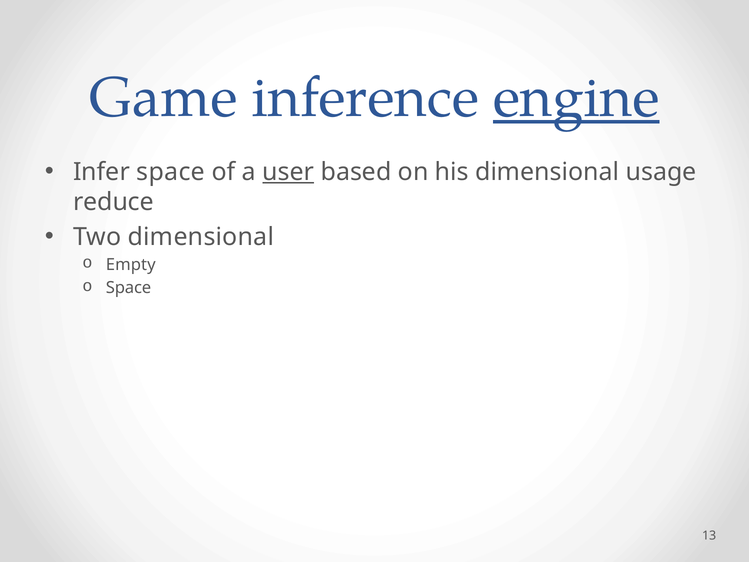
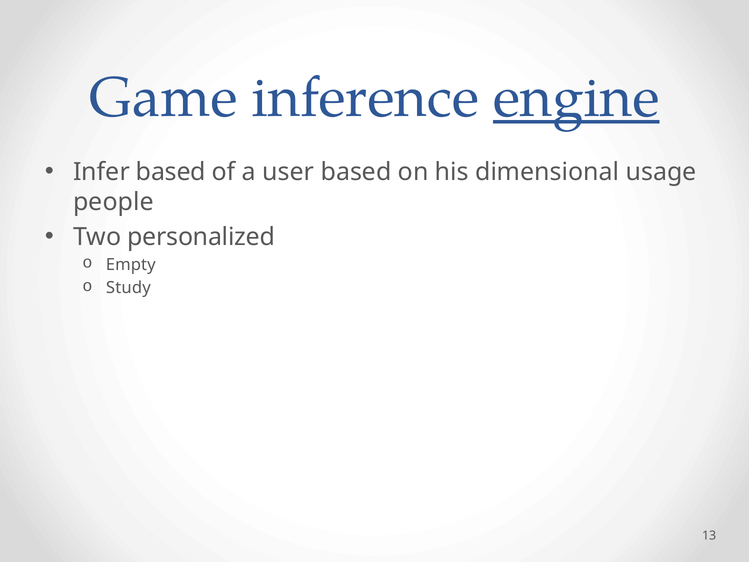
Infer space: space -> based
user underline: present -> none
reduce: reduce -> people
Two dimensional: dimensional -> personalized
Space at (129, 288): Space -> Study
